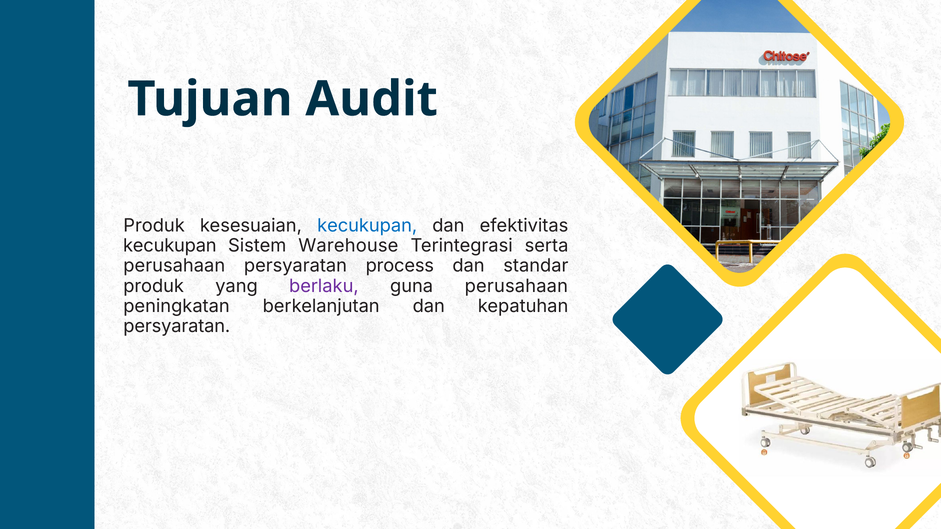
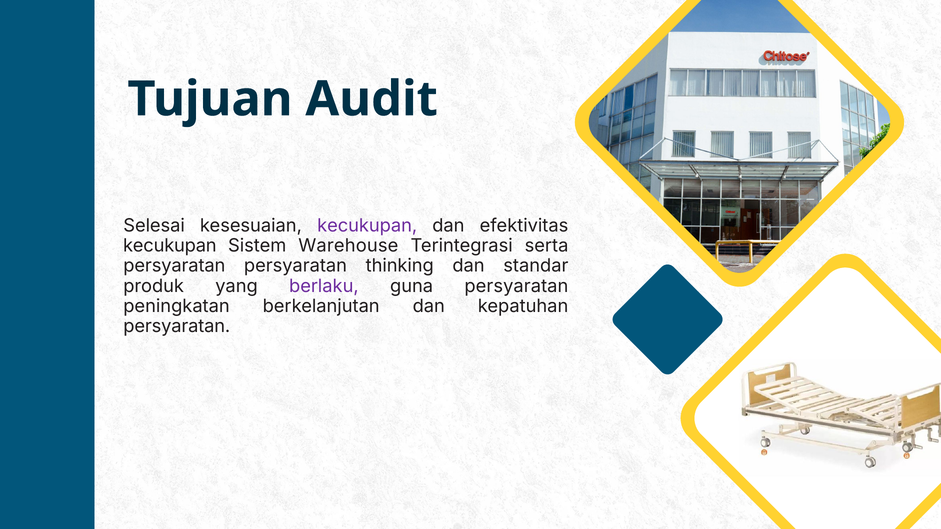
Produk at (154, 226): Produk -> Selesai
kecukupan at (367, 226) colour: blue -> purple
perusahaan at (174, 266): perusahaan -> persyaratan
process: process -> thinking
guna perusahaan: perusahaan -> persyaratan
